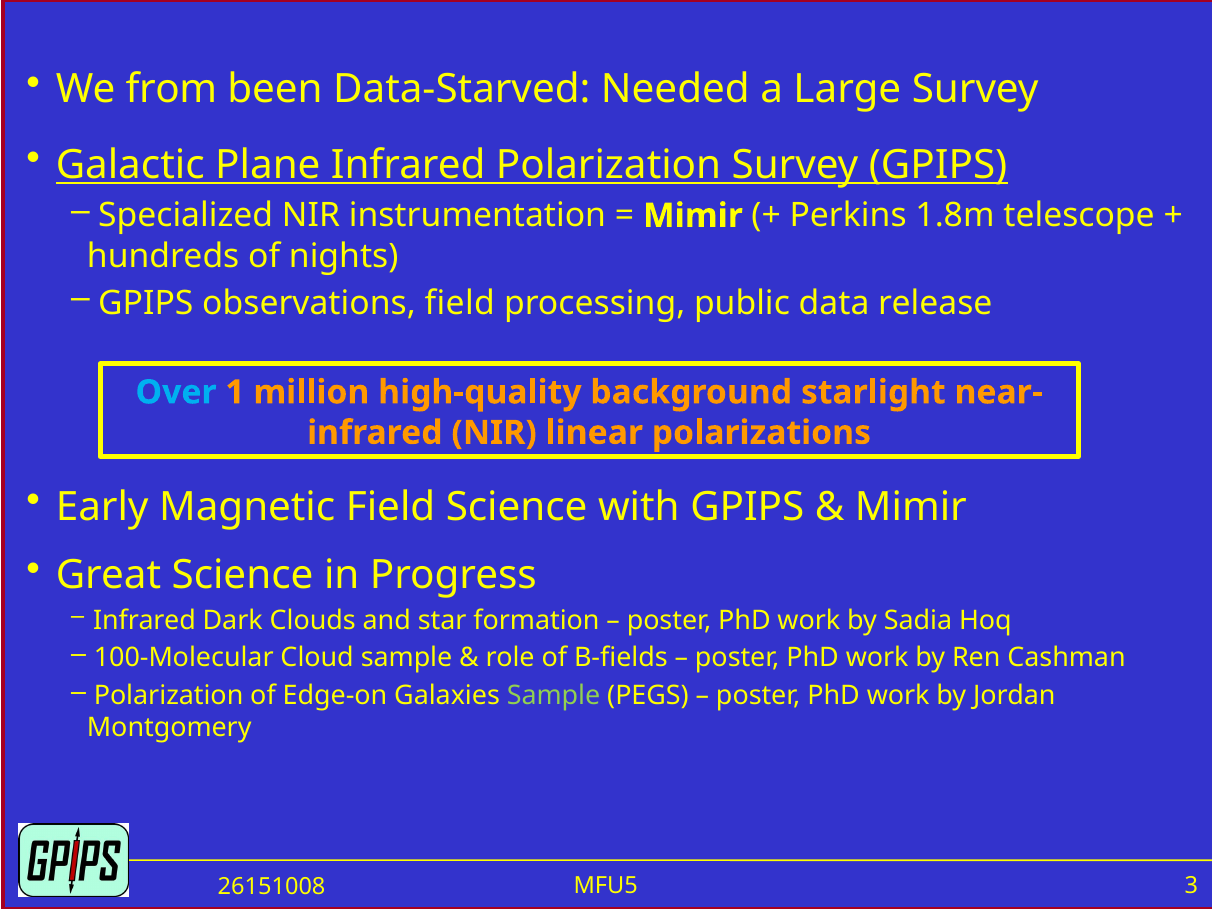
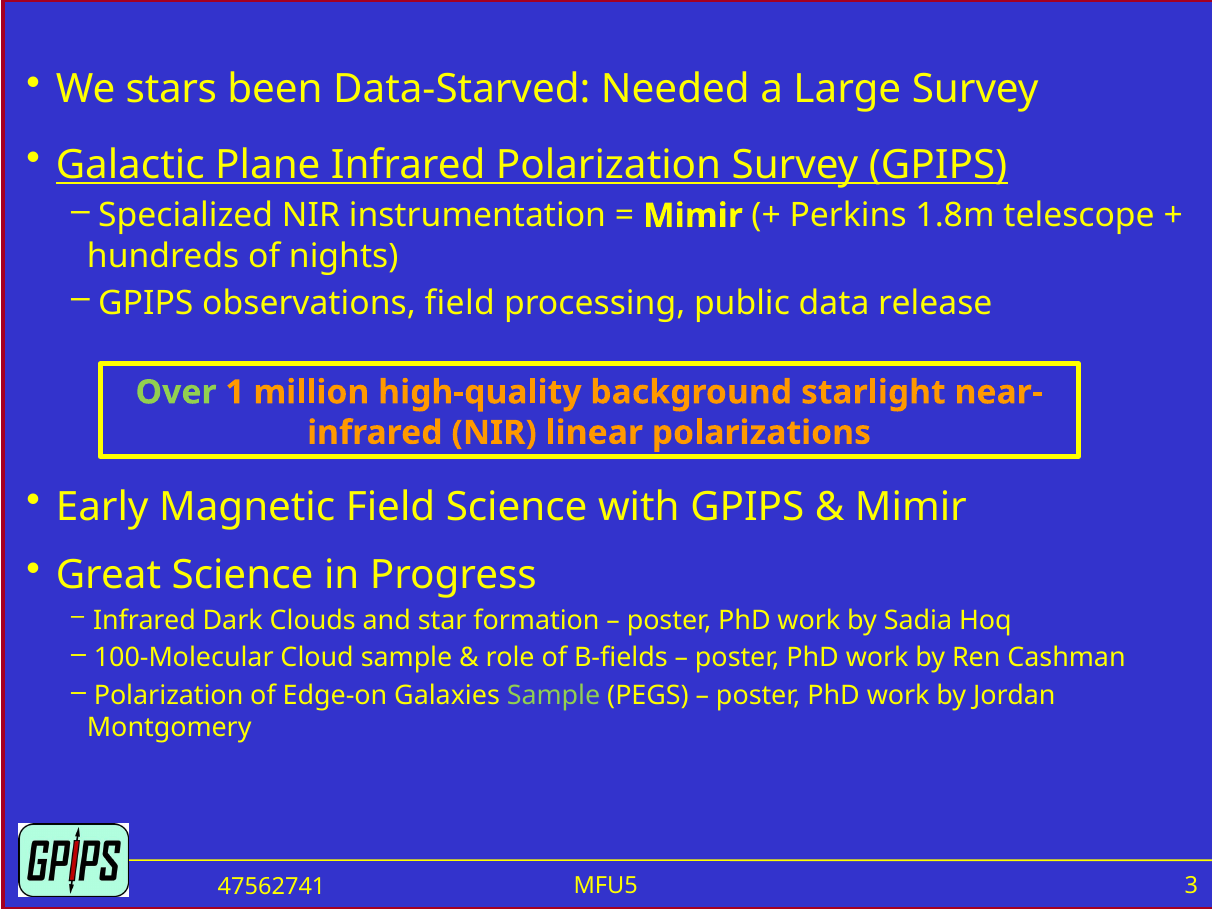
from: from -> stars
Over colour: light blue -> light green
26151008: 26151008 -> 47562741
